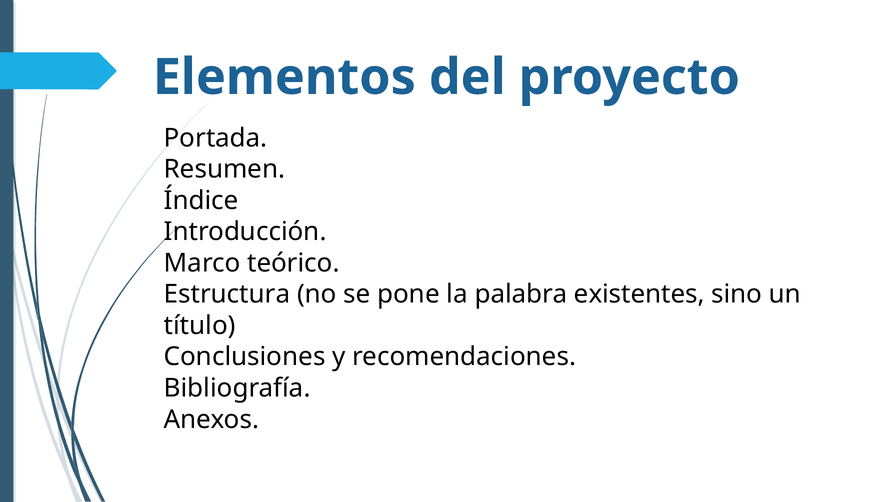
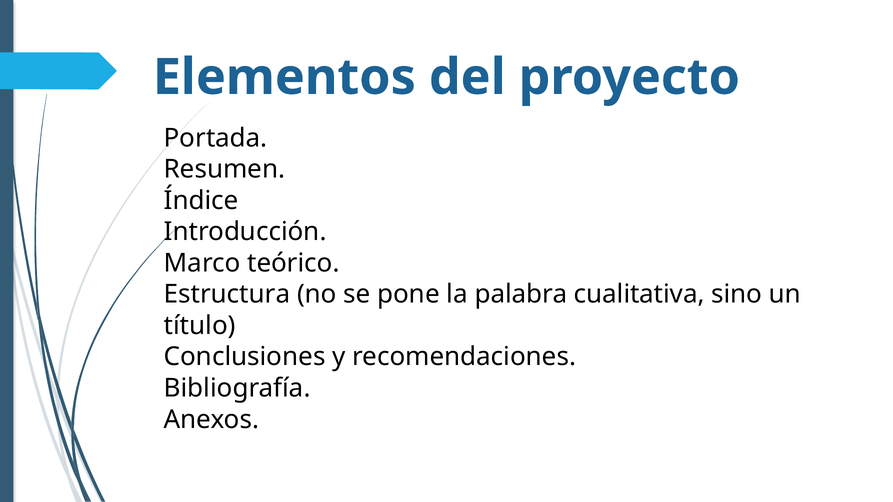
existentes: existentes -> cualitativa
